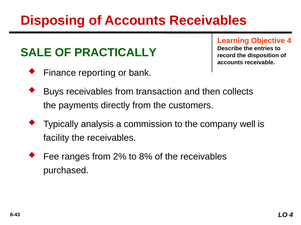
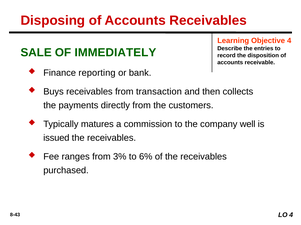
PRACTICALLY: PRACTICALLY -> IMMEDIATELY
analysis: analysis -> matures
facility: facility -> issued
2%: 2% -> 3%
8%: 8% -> 6%
